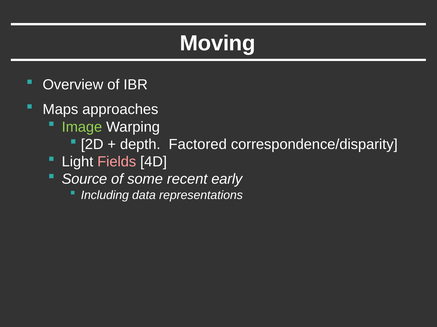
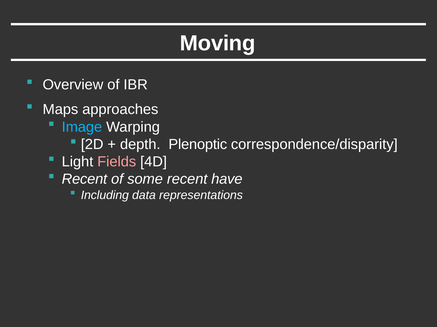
Image colour: light green -> light blue
Factored: Factored -> Plenoptic
Source at (84, 180): Source -> Recent
early: early -> have
